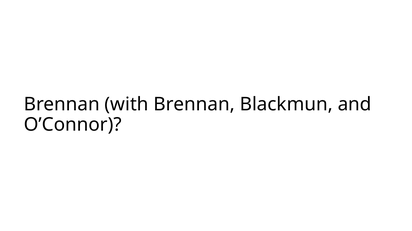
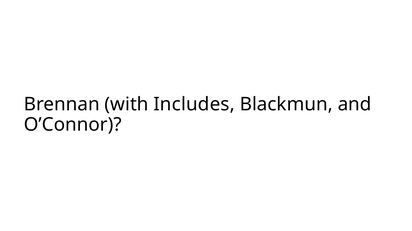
with Brennan: Brennan -> Includes
